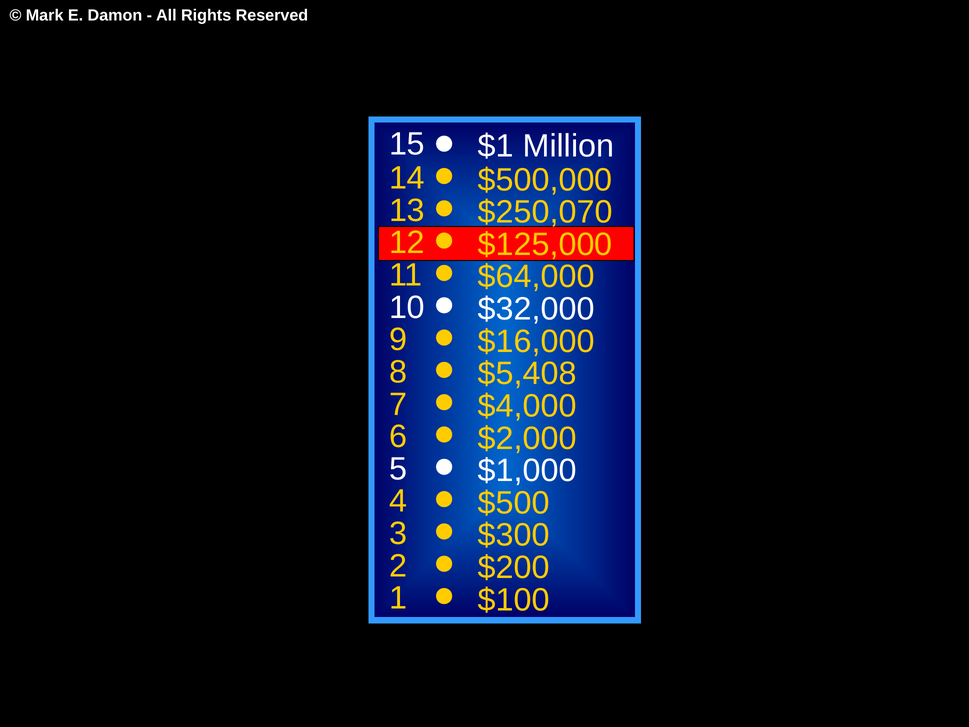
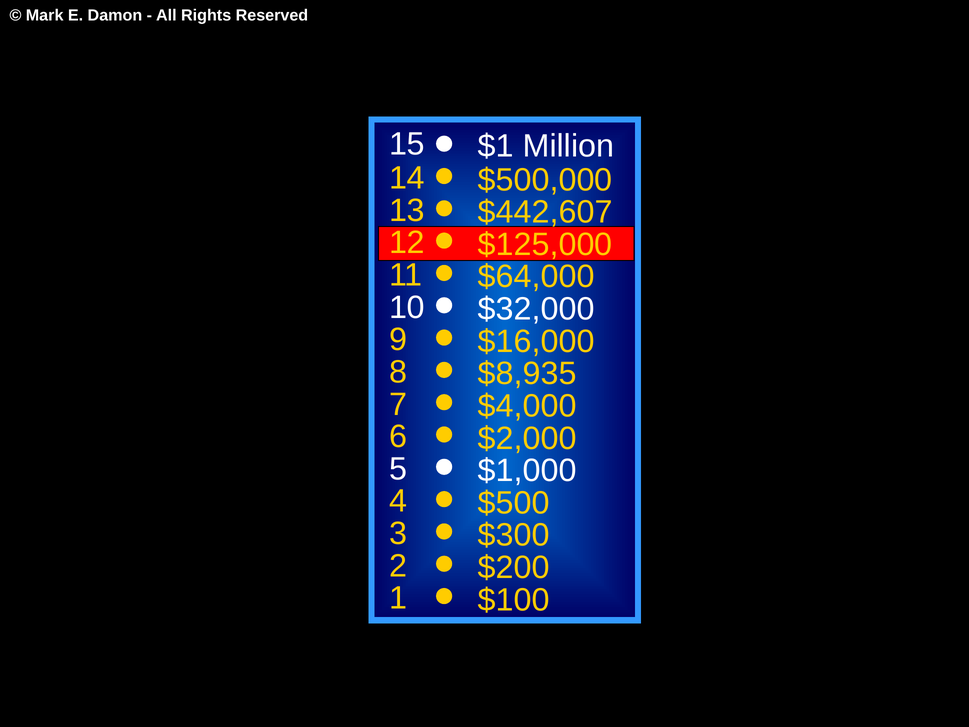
$250,070: $250,070 -> $442,607
$5,408: $5,408 -> $8,935
